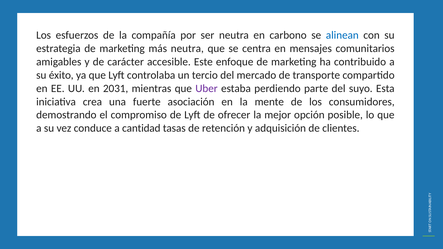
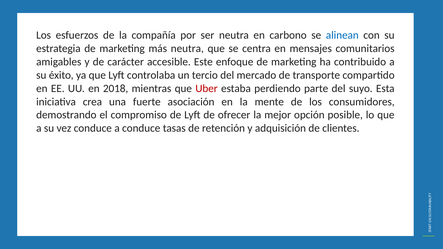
2031: 2031 -> 2018
Uber colour: purple -> red
a cantidad: cantidad -> conduce
